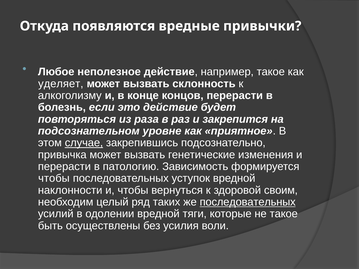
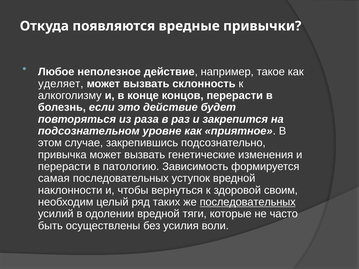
случае underline: present -> none
чтобы at (54, 179): чтобы -> самая
не такое: такое -> часто
